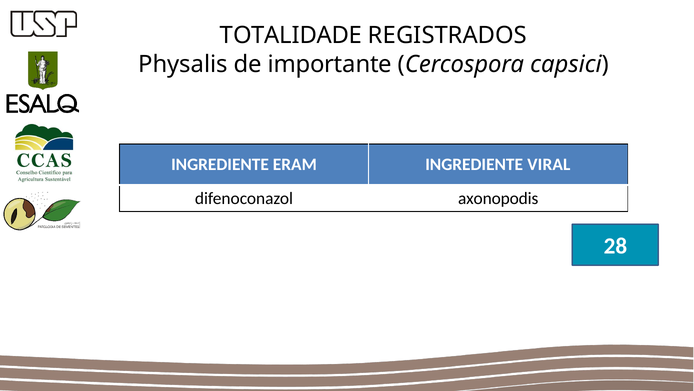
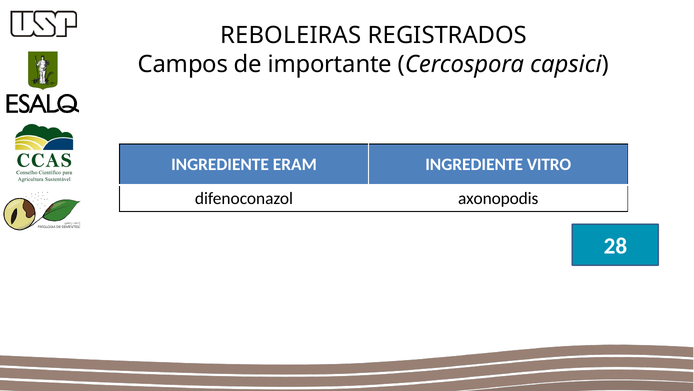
TOTALIDADE: TOTALIDADE -> REBOLEIRAS
Physalis: Physalis -> Campos
VIRAL: VIRAL -> VITRO
